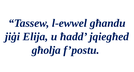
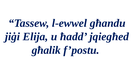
għolja: għolja -> għalik
